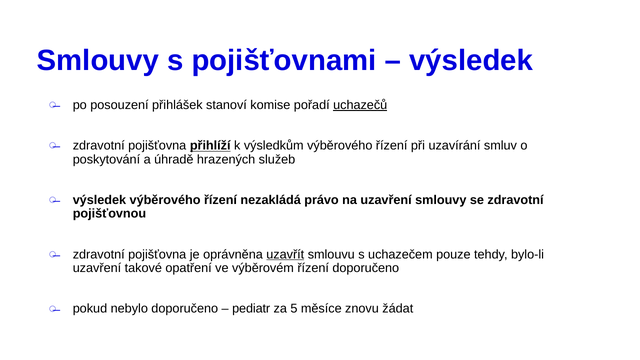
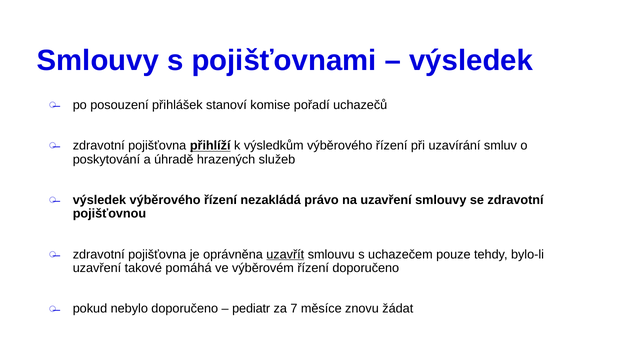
uchazečů underline: present -> none
opatření: opatření -> pomáhá
5: 5 -> 7
